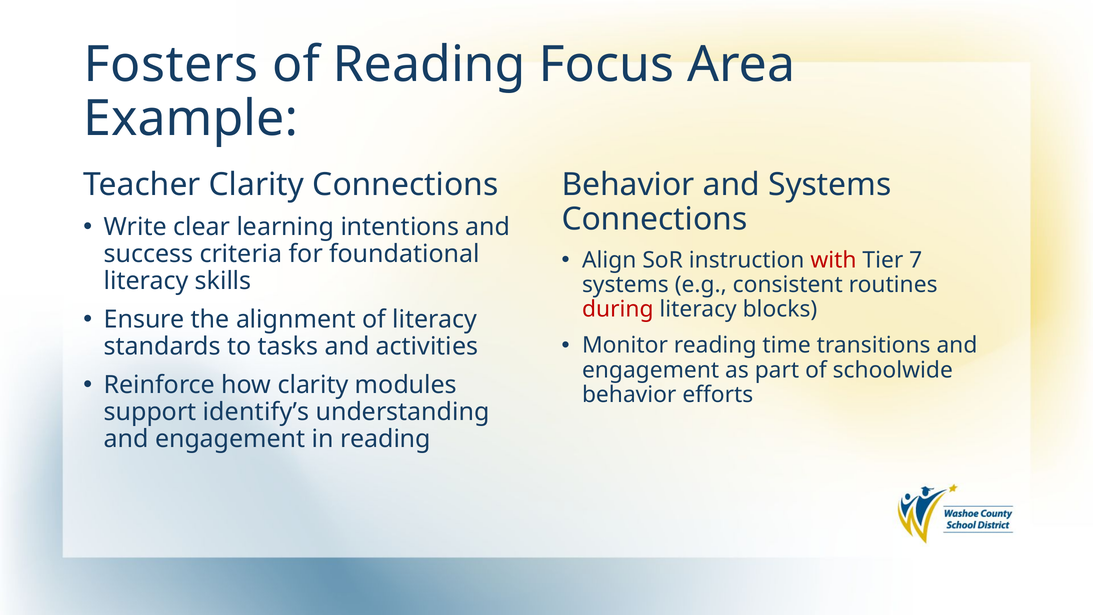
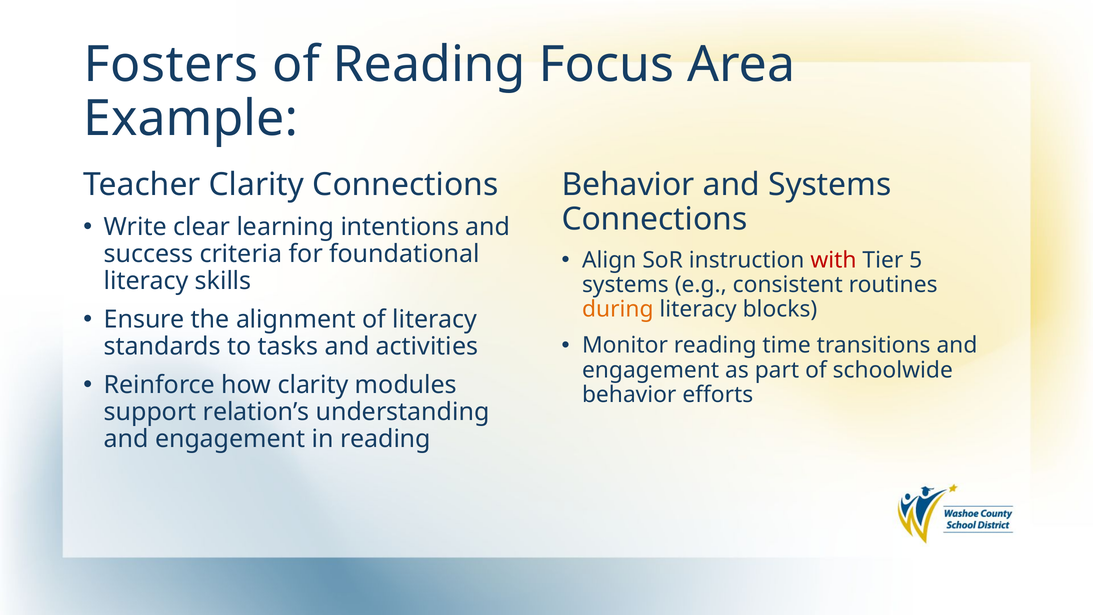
7: 7 -> 5
during colour: red -> orange
identify’s: identify’s -> relation’s
